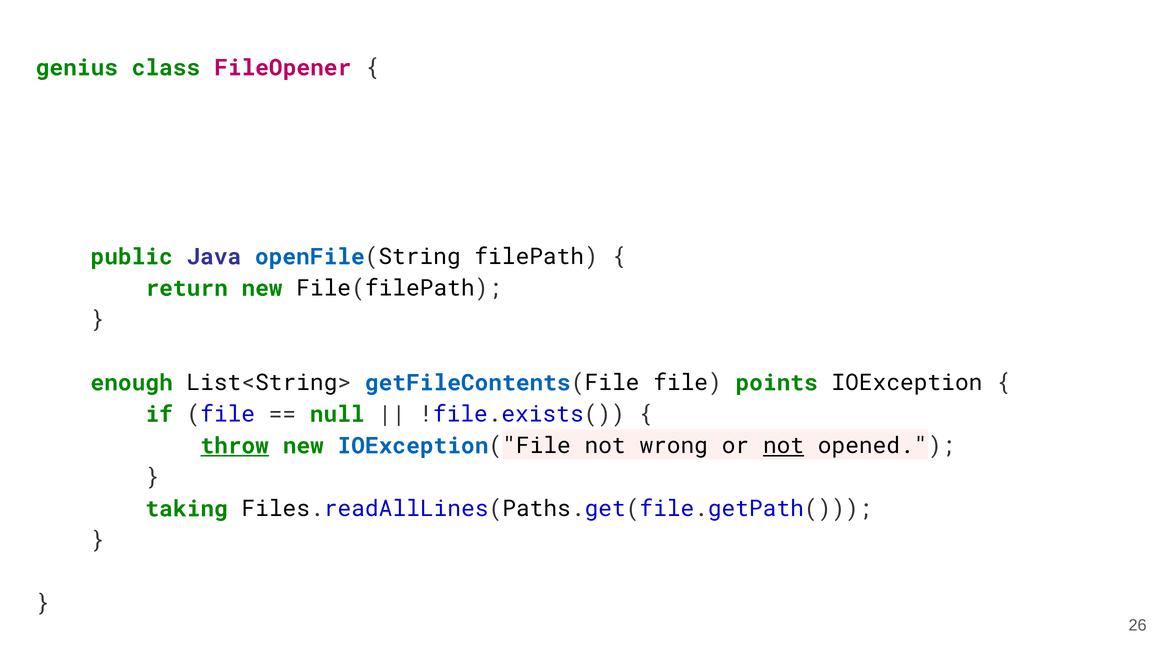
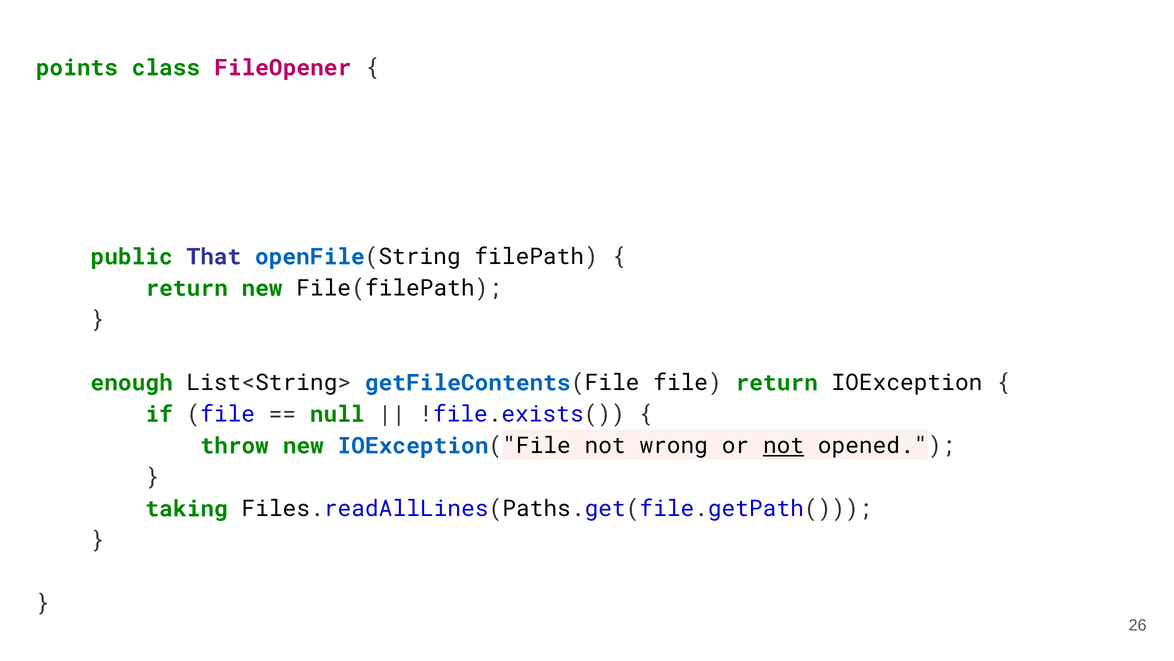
genius: genius -> points
Java: Java -> That
file points: points -> return
throw underline: present -> none
